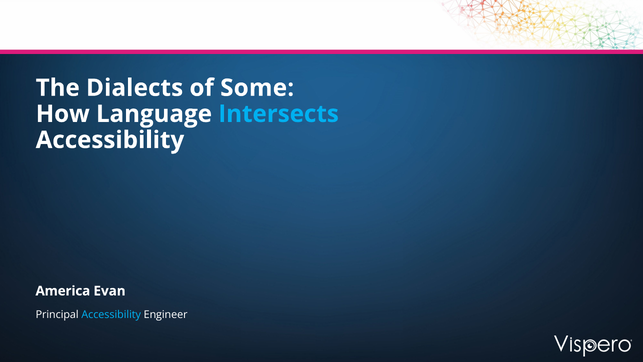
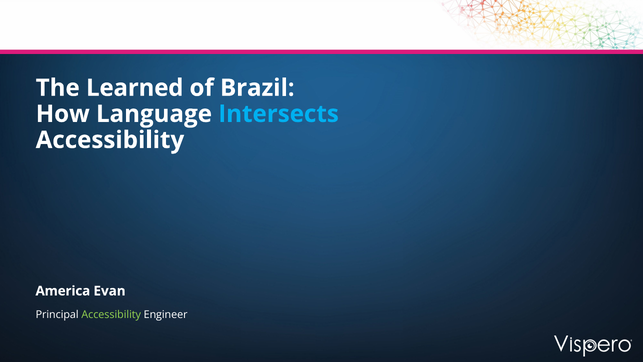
Dialects: Dialects -> Learned
Some: Some -> Brazil
Accessibility at (111, 315) colour: light blue -> light green
